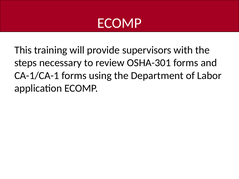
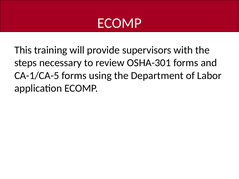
CA-1/CA-1: CA-1/CA-1 -> CA-1/CA-5
